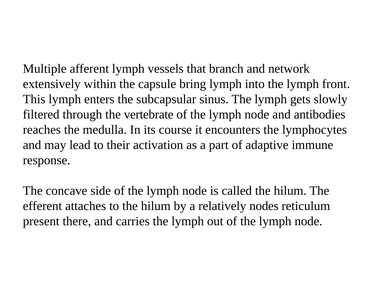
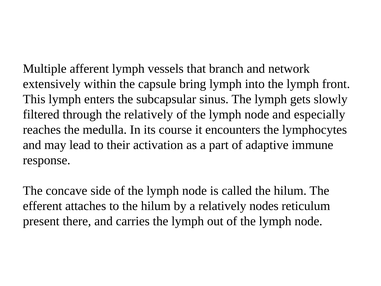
the vertebrate: vertebrate -> relatively
antibodies: antibodies -> especially
